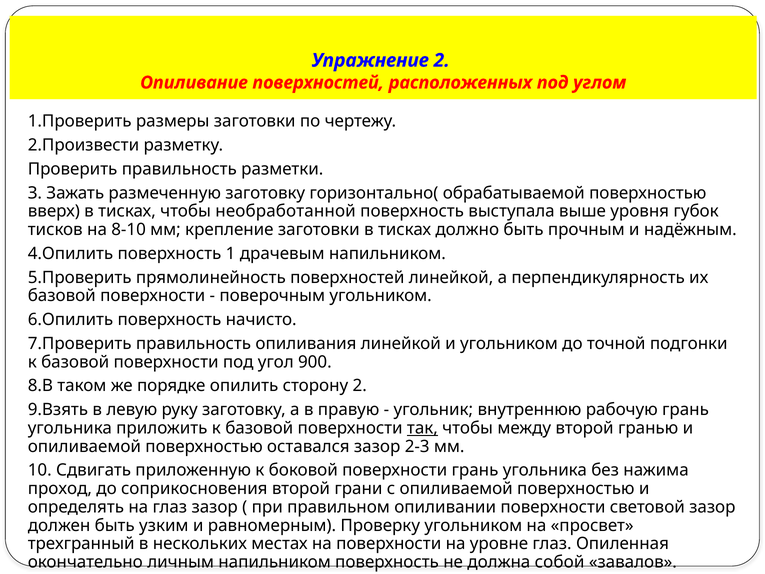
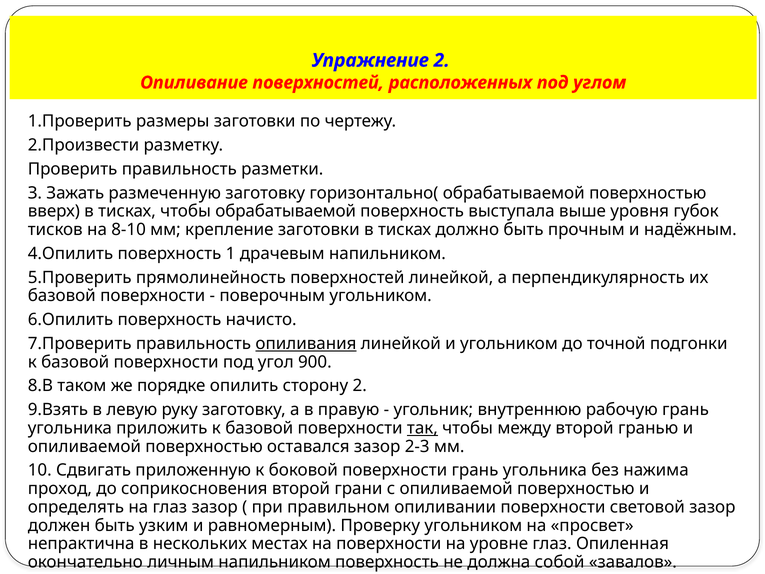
чтобы необработанной: необработанной -> обрабатываемой
опиливания underline: none -> present
трехгранный: трехгранный -> непрактична
